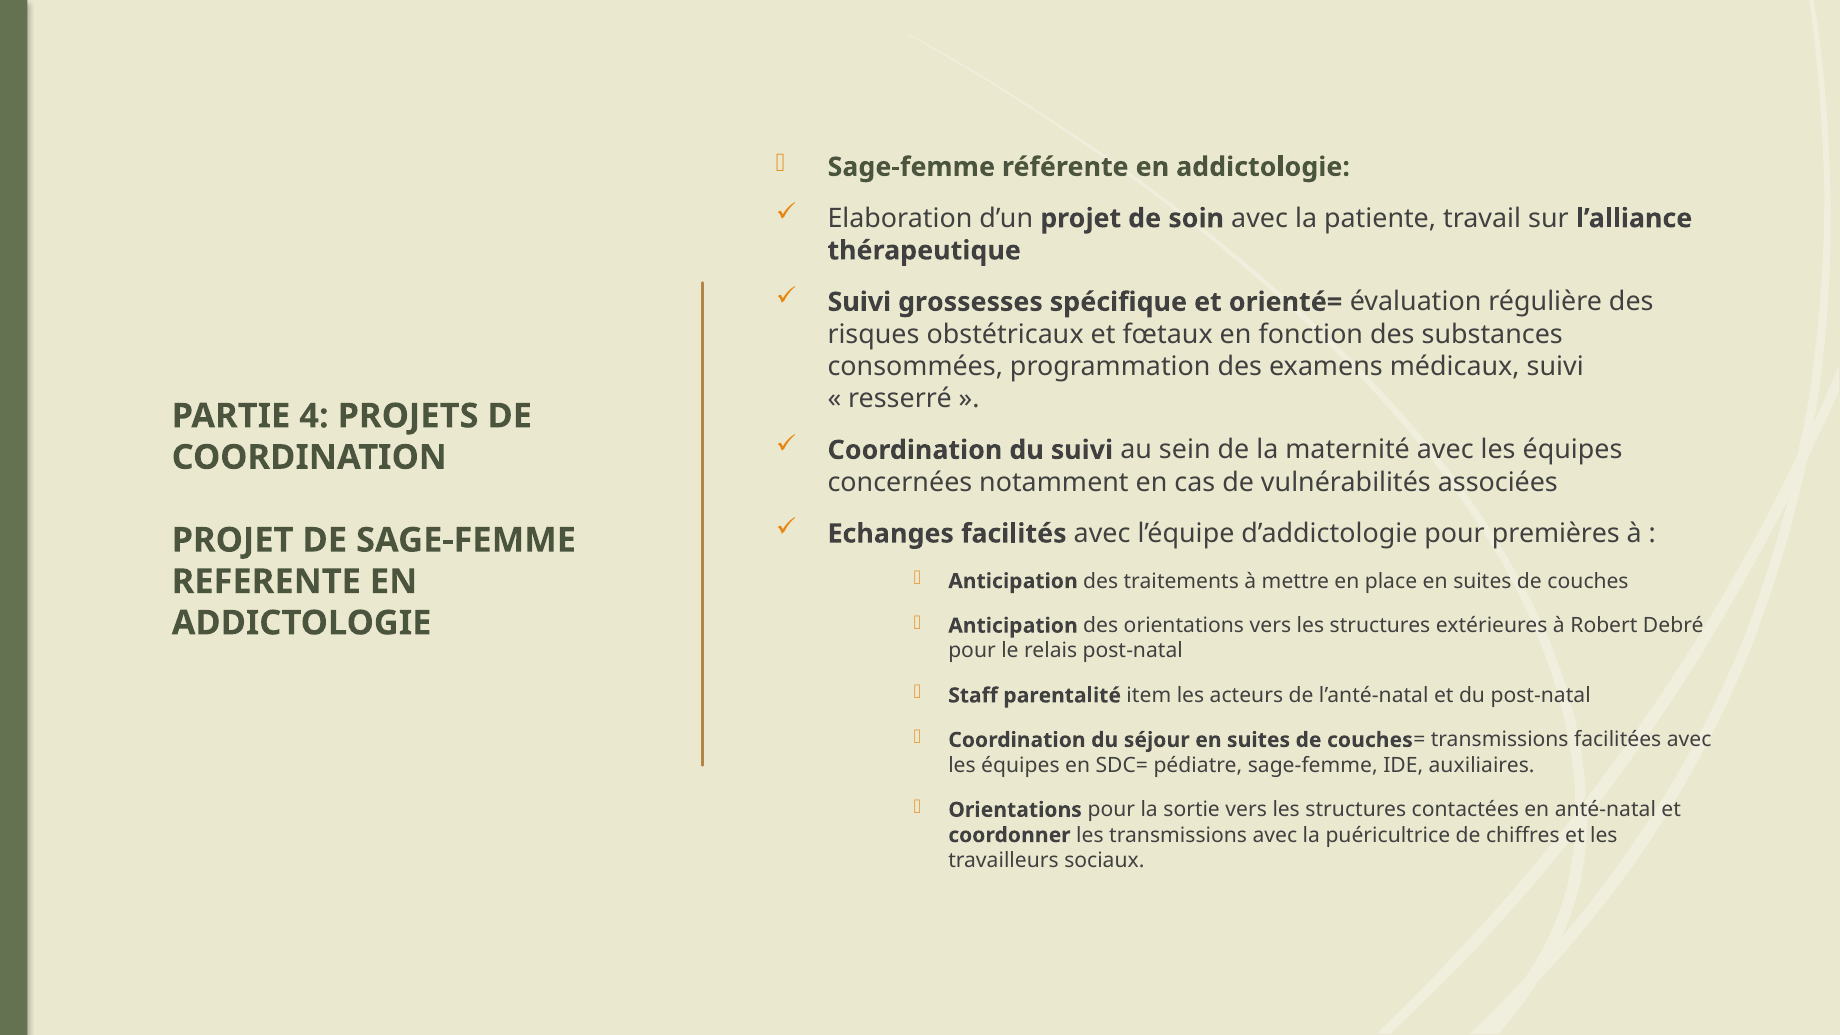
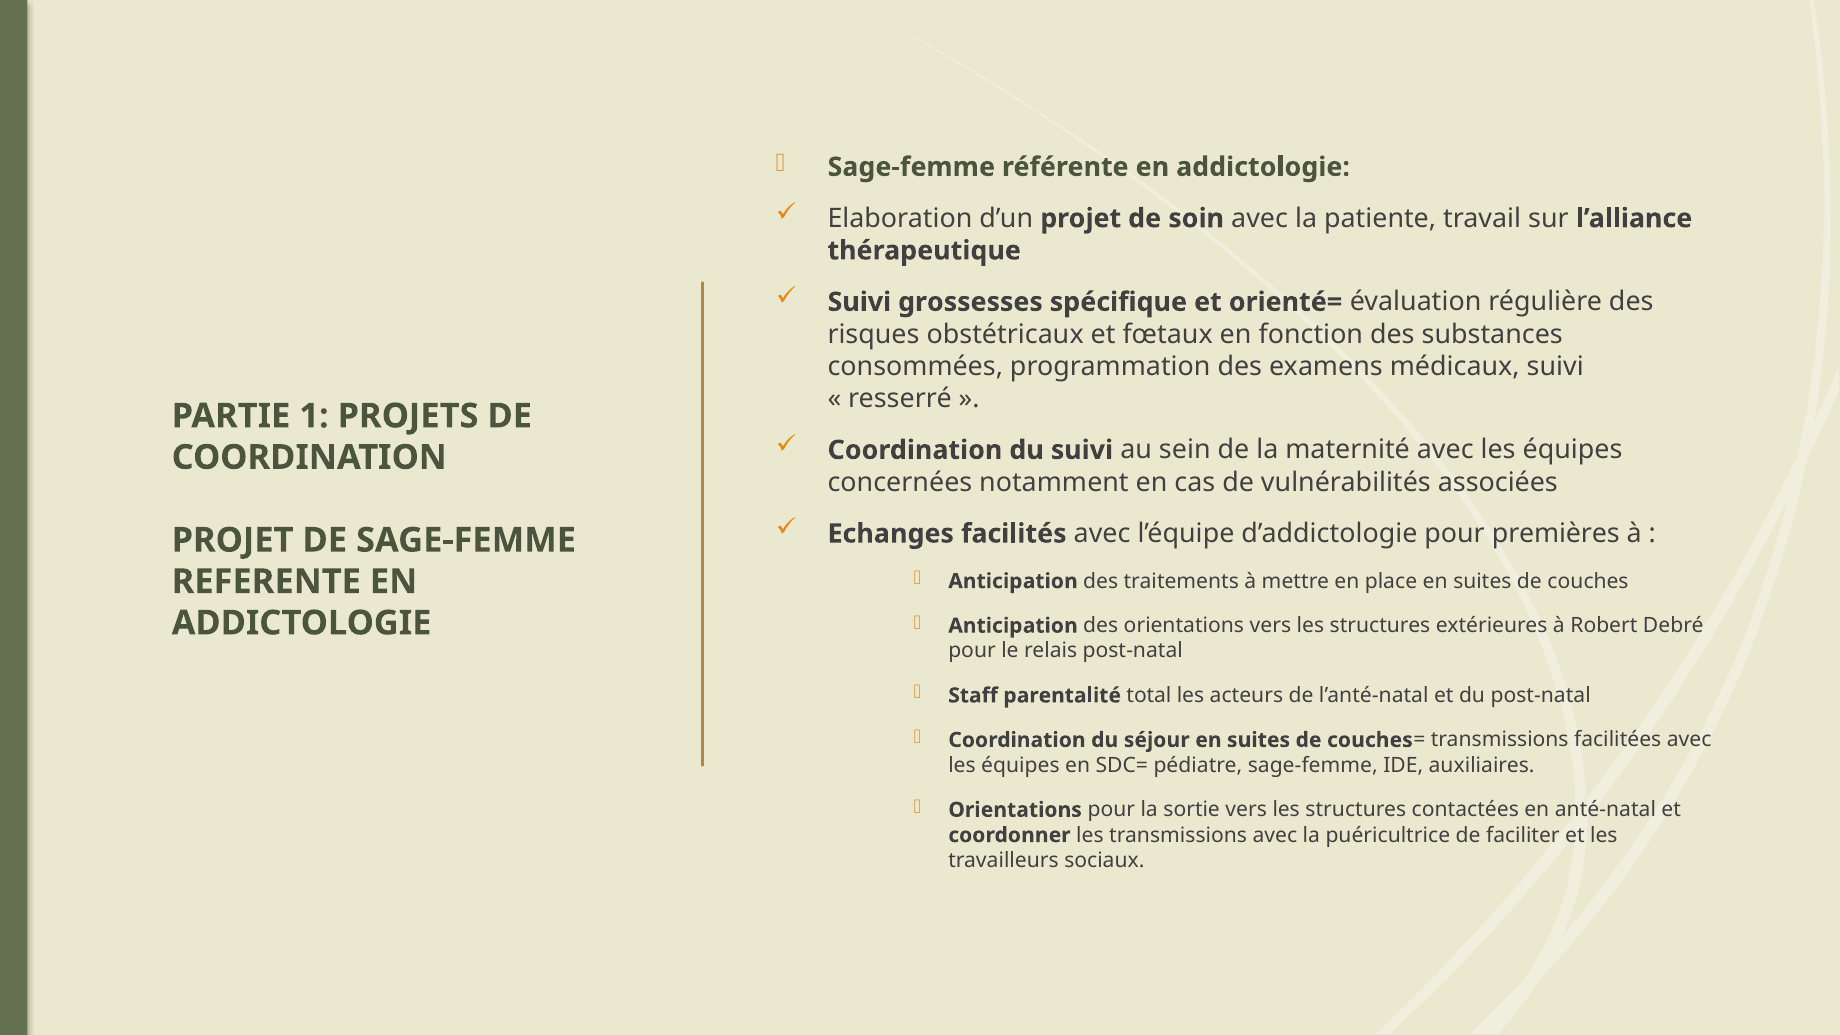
4: 4 -> 1
item: item -> total
chiffres: chiffres -> faciliter
